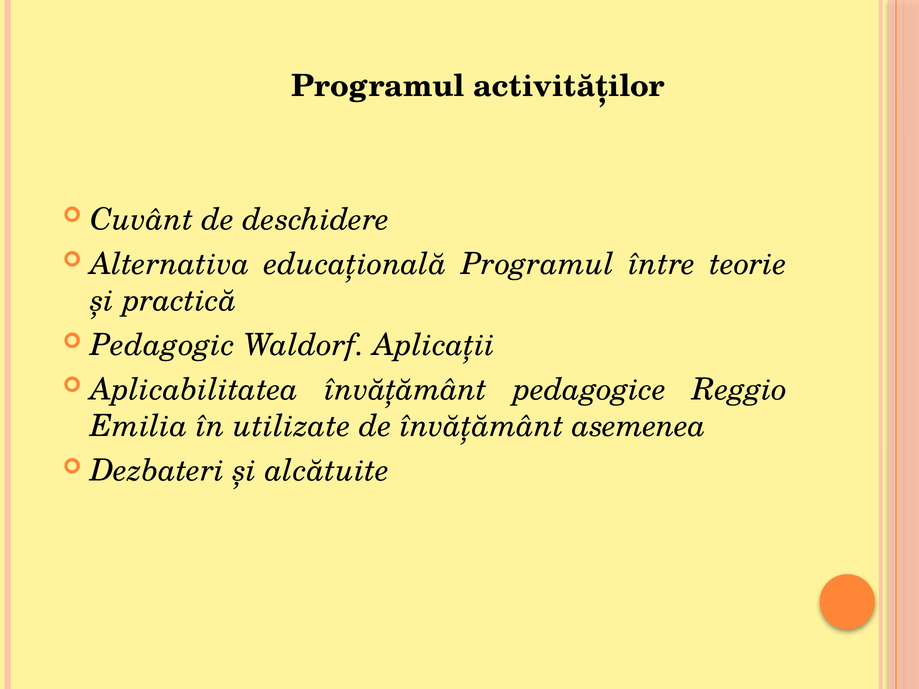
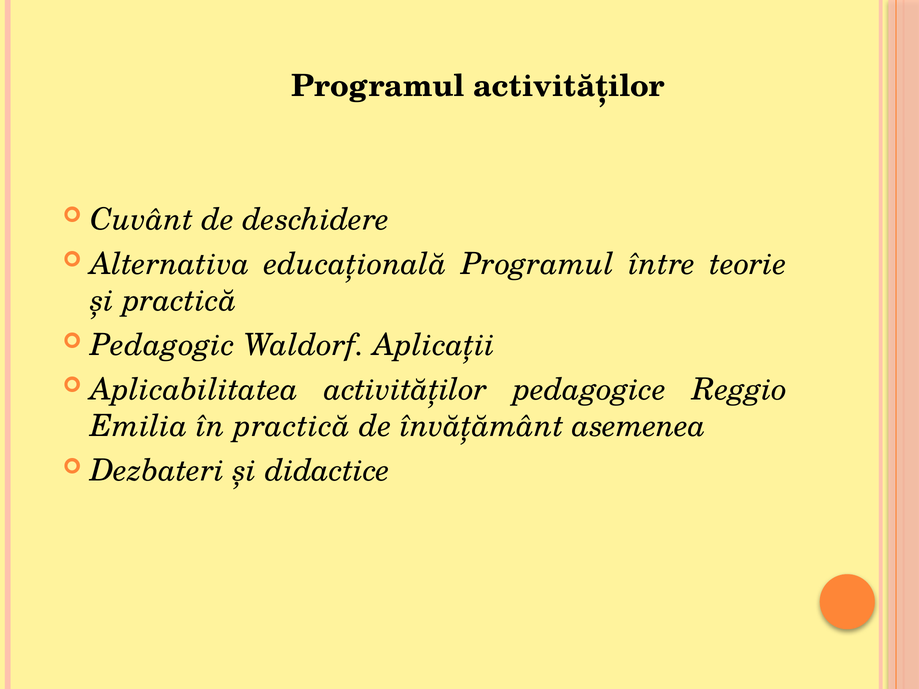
Aplicabilitatea învățământ: învățământ -> activităților
în utilizate: utilizate -> practică
alcătuite: alcătuite -> didactice
